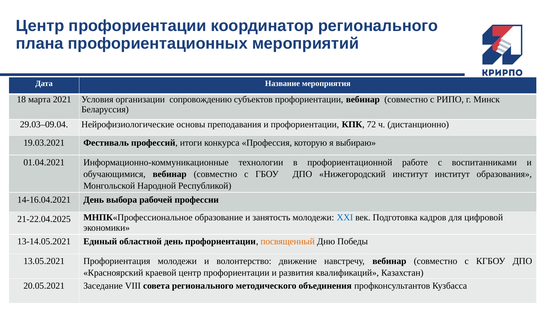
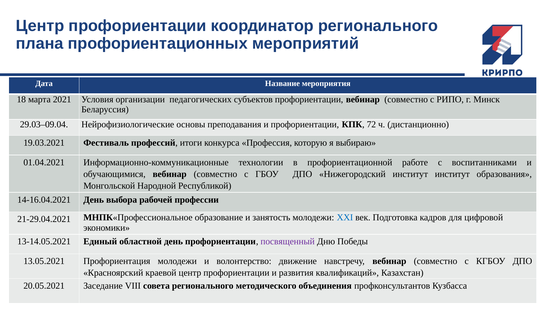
сопровождению: сопровождению -> педагогических
21-22.04.2025: 21-22.04.2025 -> 21-29.04.2021
посвященный colour: orange -> purple
